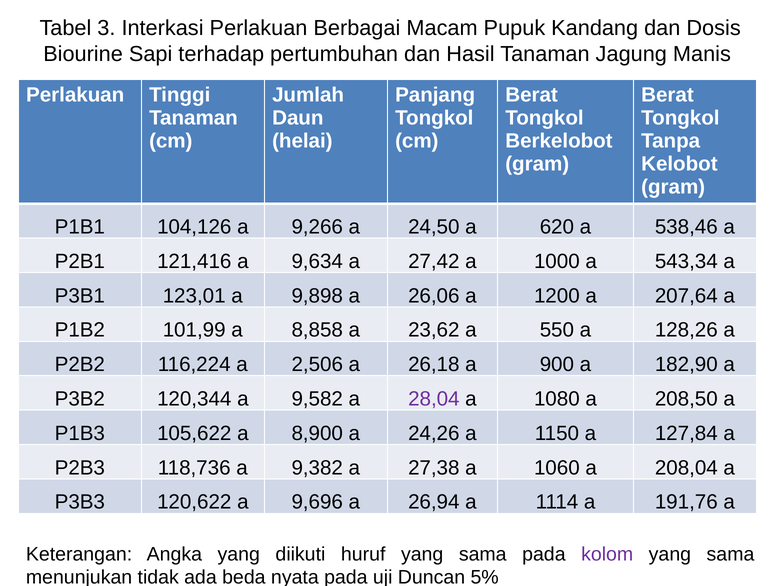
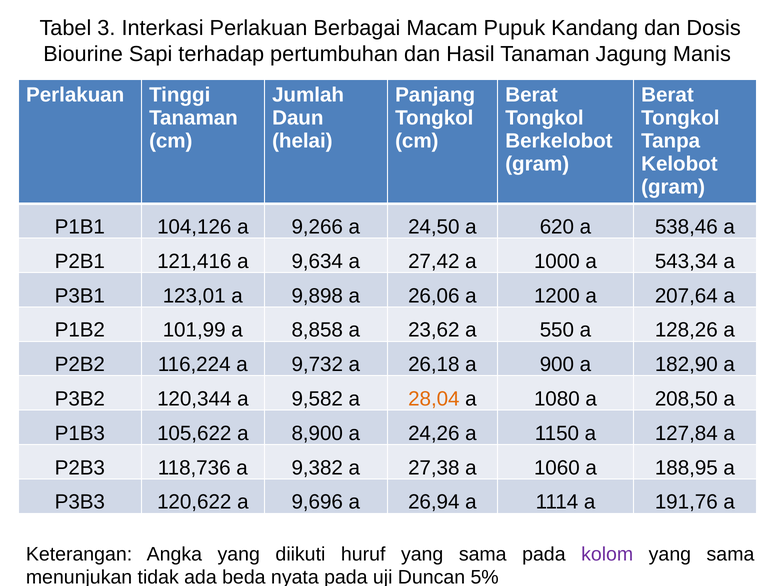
2,506: 2,506 -> 9,732
28,04 colour: purple -> orange
208,04: 208,04 -> 188,95
